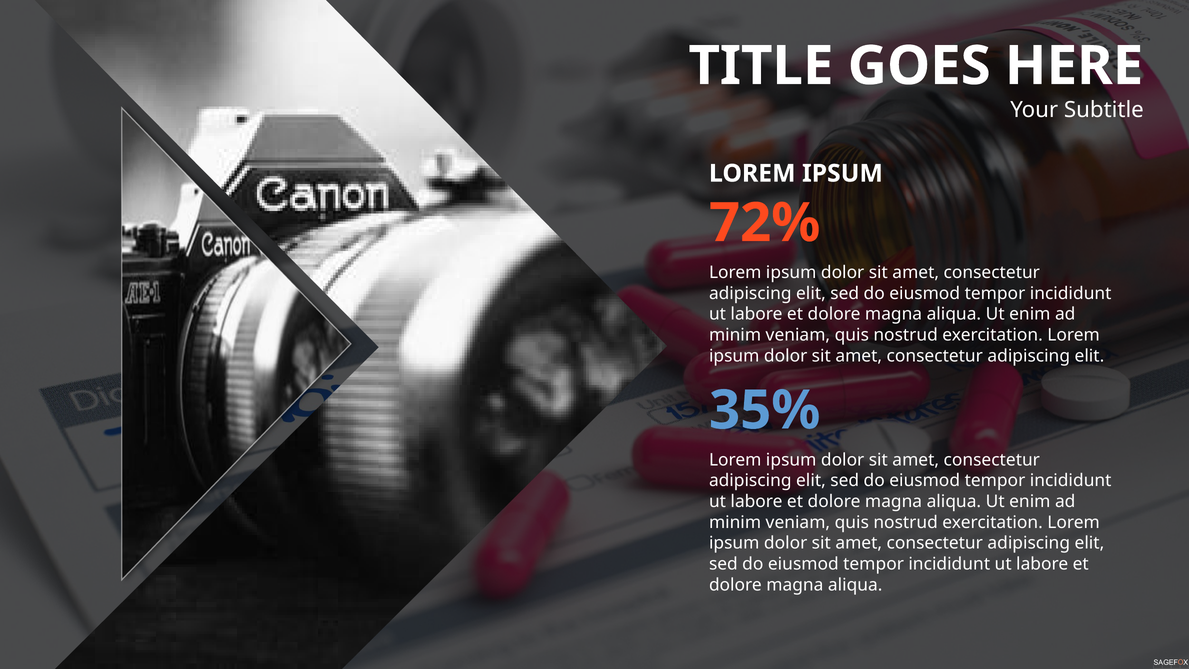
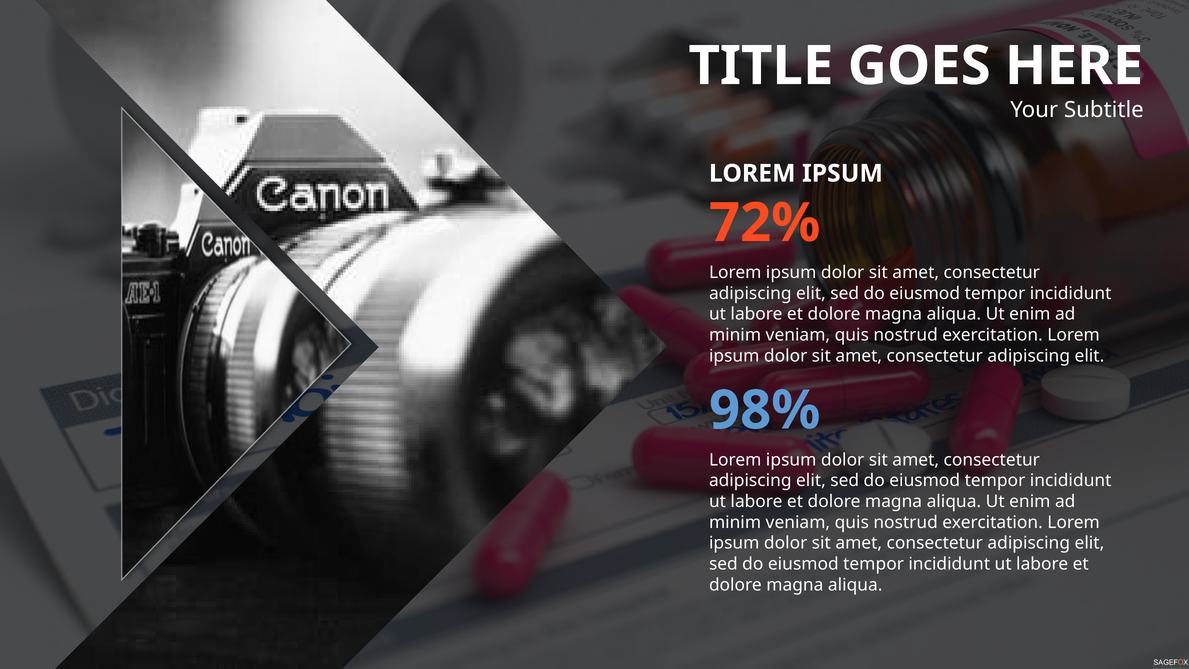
35%: 35% -> 98%
